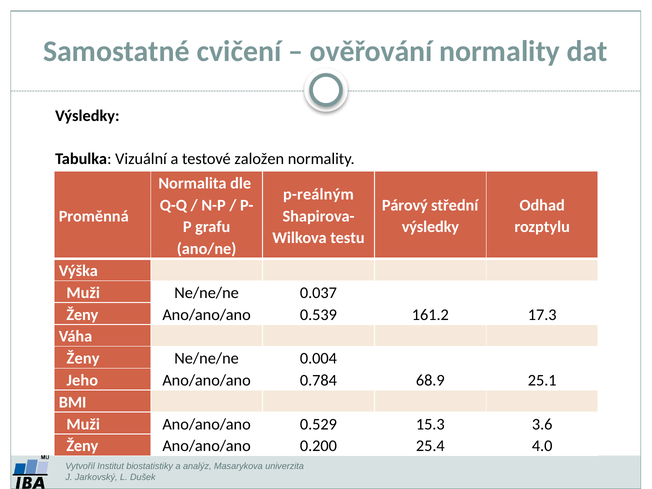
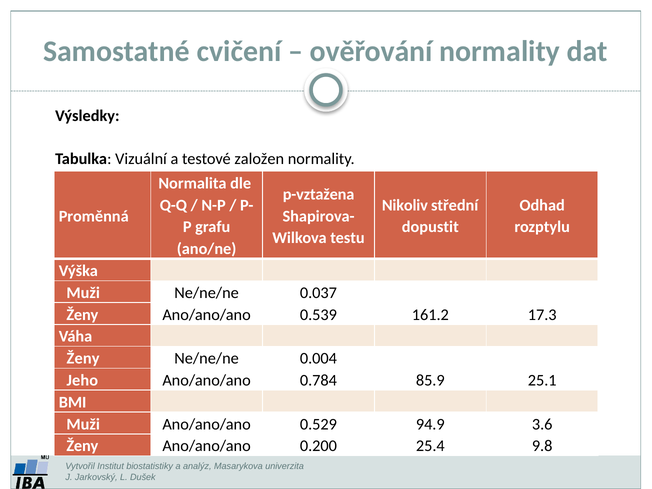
p-reálným: p-reálným -> p-vztažena
Párový: Párový -> Nikoliv
výsledky at (430, 227): výsledky -> dopustit
68.9: 68.9 -> 85.9
15.3: 15.3 -> 94.9
4.0: 4.0 -> 9.8
